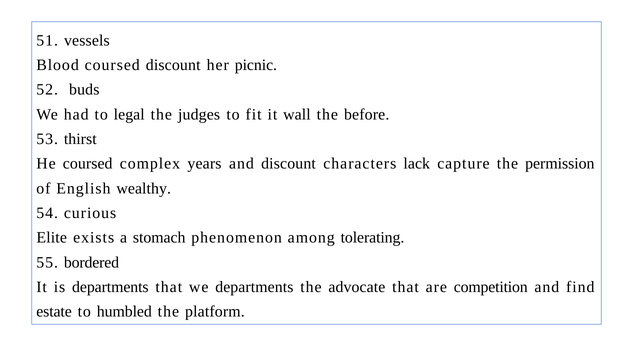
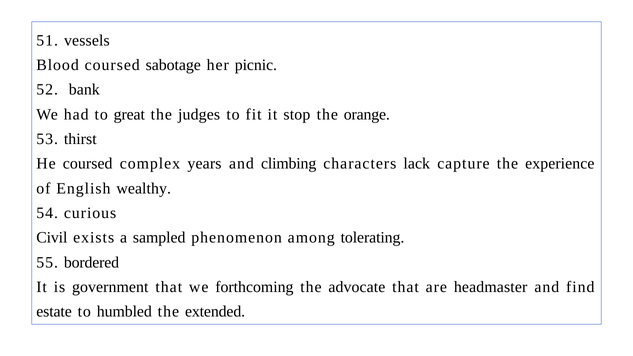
coursed discount: discount -> sabotage
buds: buds -> bank
legal: legal -> great
wall: wall -> stop
before: before -> orange
and discount: discount -> climbing
permission: permission -> experience
Elite: Elite -> Civil
stomach: stomach -> sampled
is departments: departments -> government
we departments: departments -> forthcoming
competition: competition -> headmaster
platform: platform -> extended
